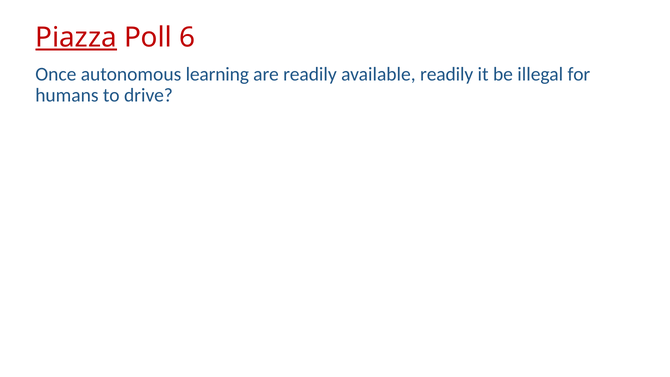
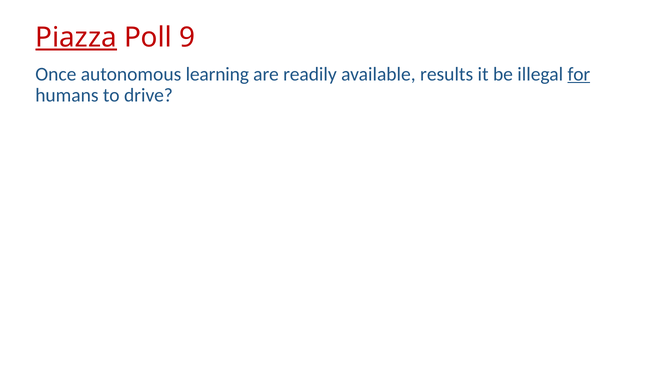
6: 6 -> 9
available readily: readily -> results
for underline: none -> present
